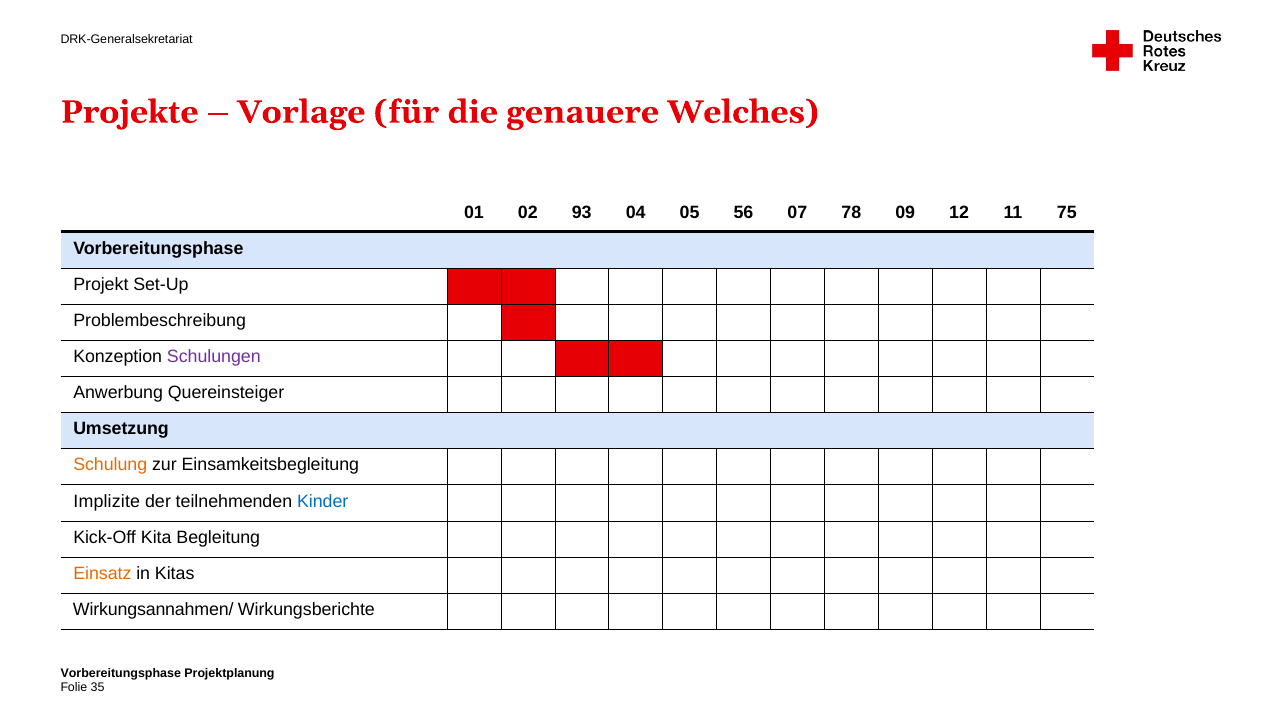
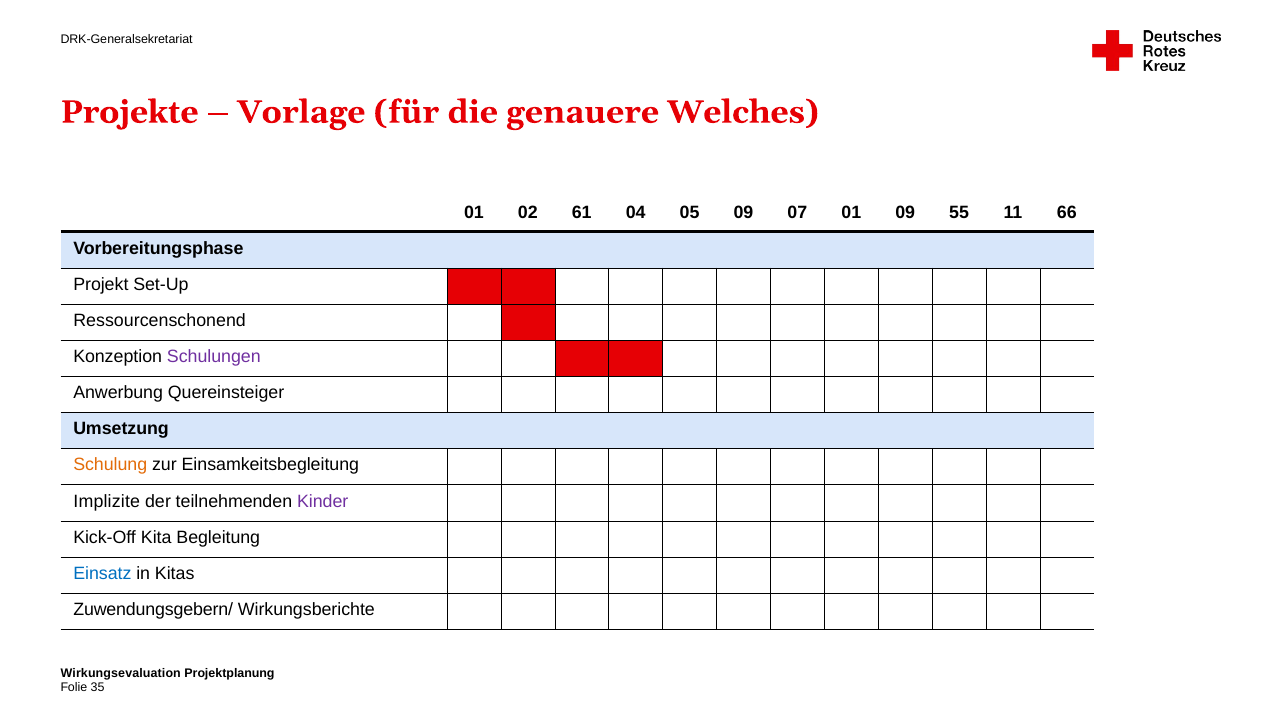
93: 93 -> 61
05 56: 56 -> 09
07 78: 78 -> 01
12: 12 -> 55
75: 75 -> 66
Problembeschreibung: Problembeschreibung -> Ressourcenschonend
Kinder colour: blue -> purple
Einsatz colour: orange -> blue
Wirkungsannahmen/: Wirkungsannahmen/ -> Zuwendungsgebern/
Vorbereitungsphase at (121, 674): Vorbereitungsphase -> Wirkungsevaluation
